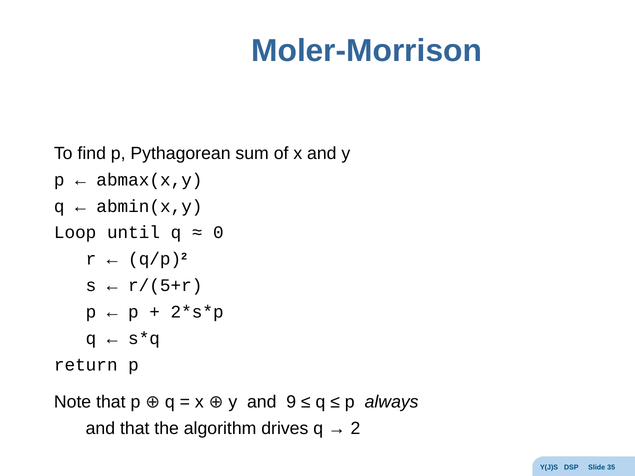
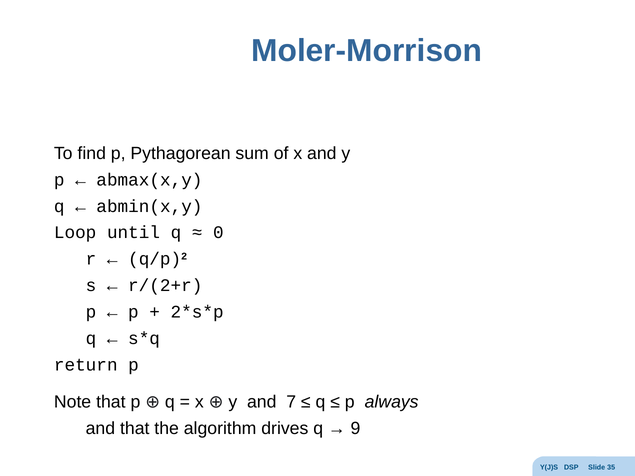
r/(5+r: r/(5+r -> r/(2+r
9: 9 -> 7
2: 2 -> 9
